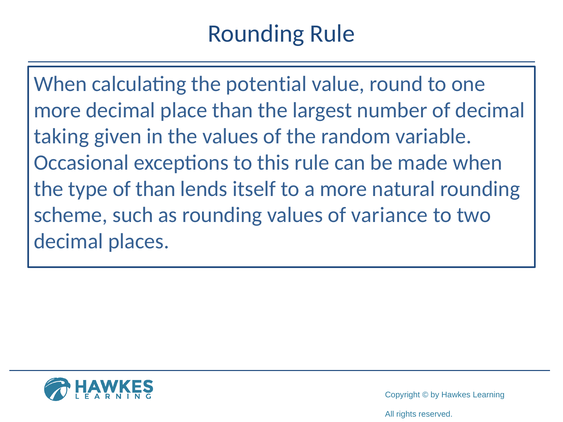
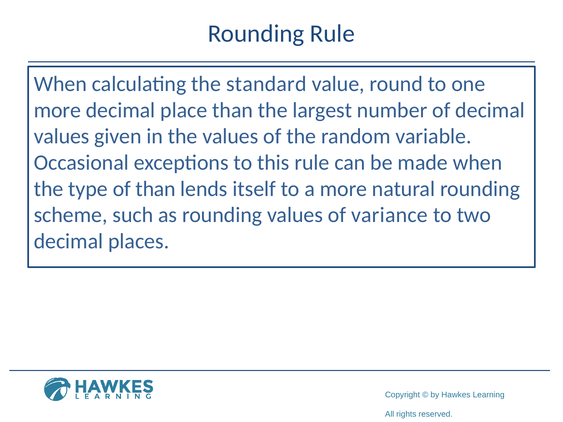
potential: potential -> standard
taking at (61, 136): taking -> values
